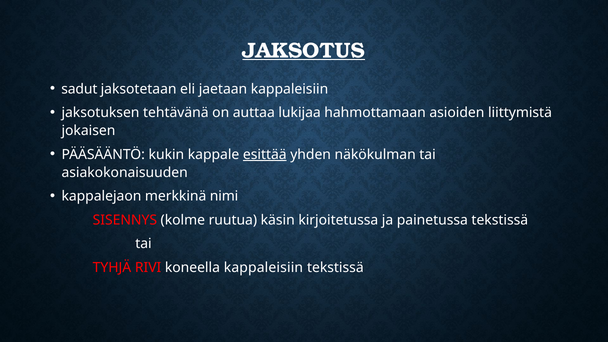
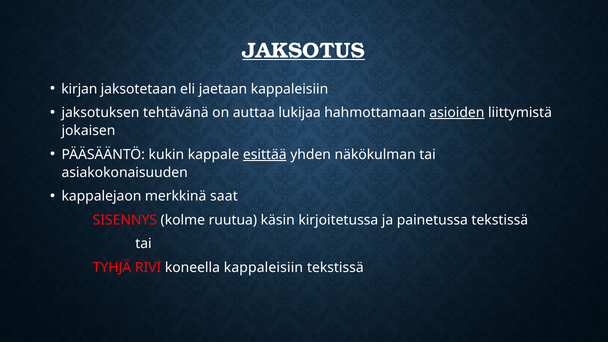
sadut: sadut -> kirjan
asioiden underline: none -> present
nimi: nimi -> saat
